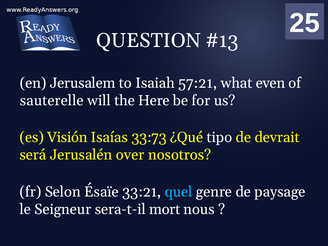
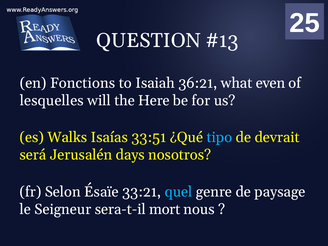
Jerusalem: Jerusalem -> Fonctions
57:21: 57:21 -> 36:21
sauterelle: sauterelle -> lesquelles
Visión: Visión -> Walks
33:73: 33:73 -> 33:51
tipo colour: white -> light blue
over: over -> days
